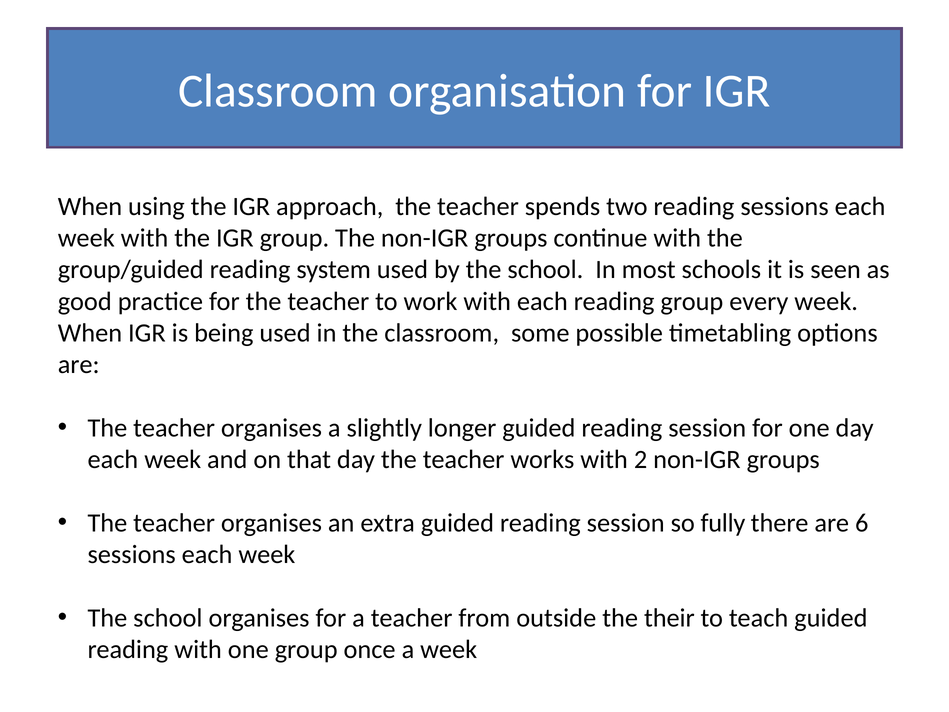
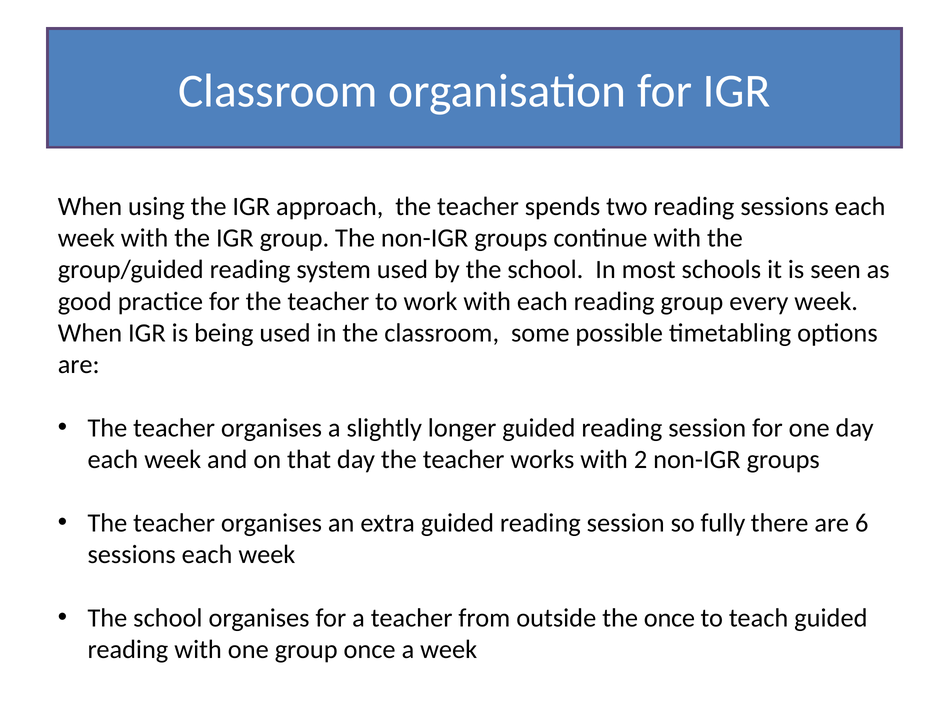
the their: their -> once
